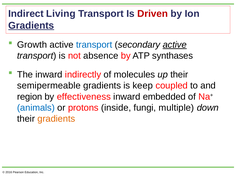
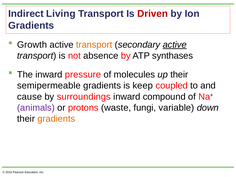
Gradients at (31, 25) underline: present -> none
transport at (94, 45) colour: blue -> orange
indirectly: indirectly -> pressure
region: region -> cause
effectiveness: effectiveness -> surroundings
embedded: embedded -> compound
animals colour: blue -> purple
inside: inside -> waste
multiple: multiple -> variable
